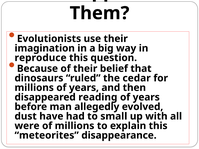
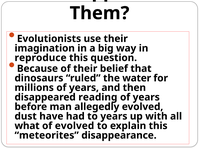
cedar: cedar -> water
to small: small -> years
were at (27, 126): were -> what
of millions: millions -> evolved
